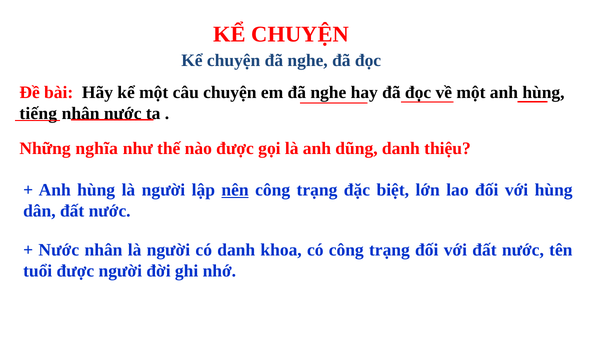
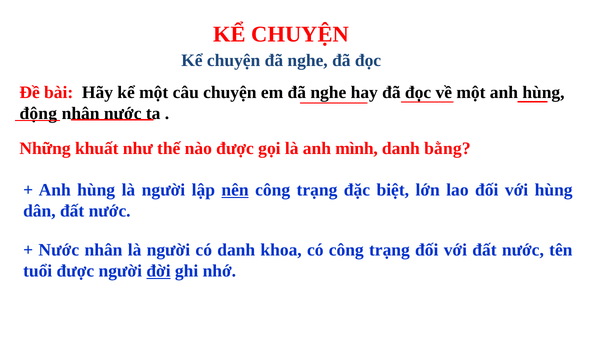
tiếng: tiếng -> động
nghĩa: nghĩa -> khuất
dũng: dũng -> mình
thiệu: thiệu -> bằng
đời underline: none -> present
